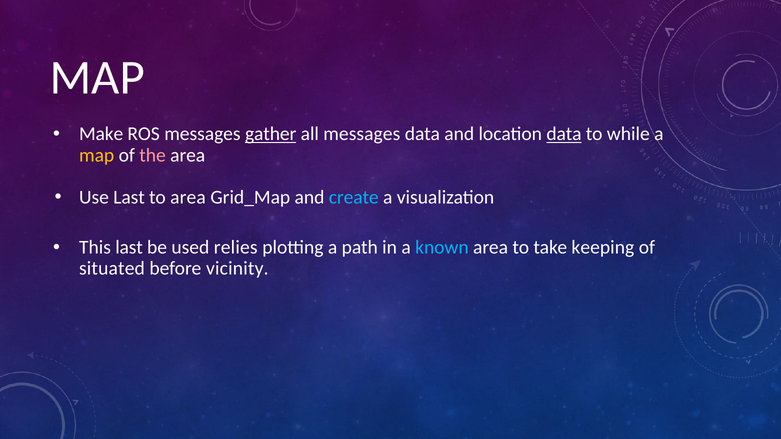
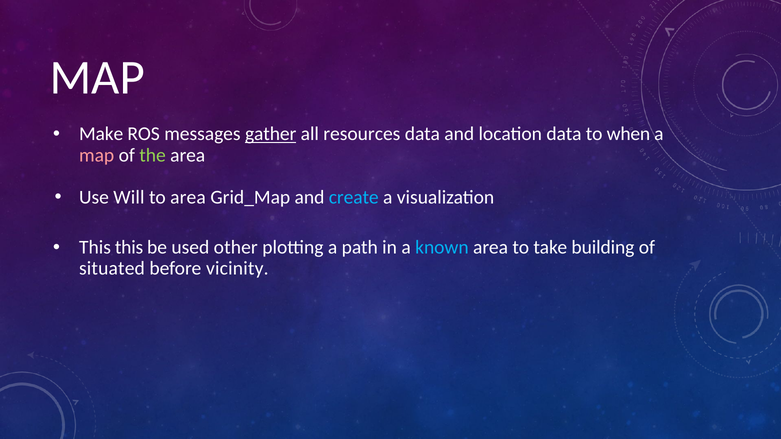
all messages: messages -> resources
data at (564, 134) underline: present -> none
while: while -> when
map at (97, 155) colour: yellow -> pink
the colour: pink -> light green
Use Last: Last -> Will
This last: last -> this
relies: relies -> other
keeping: keeping -> building
